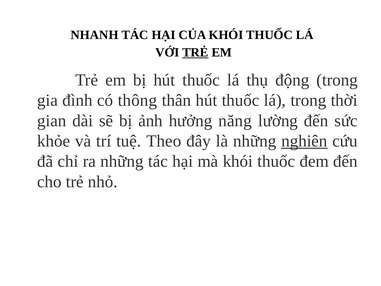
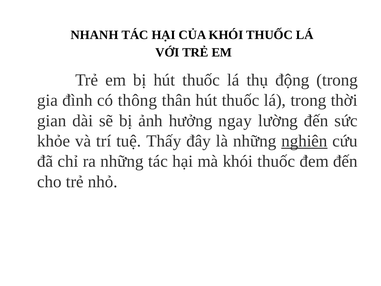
TRẺ at (195, 52) underline: present -> none
năng: năng -> ngay
Theo: Theo -> Thấy
